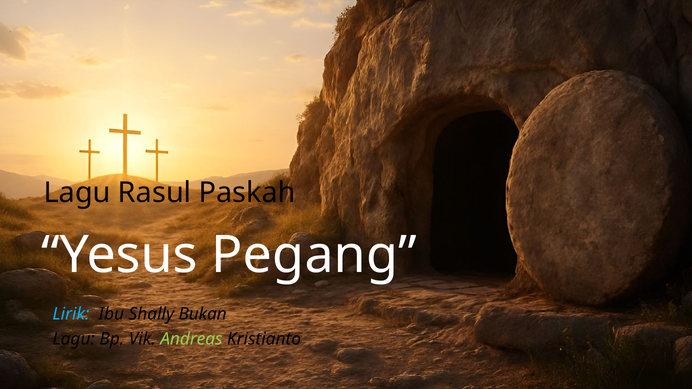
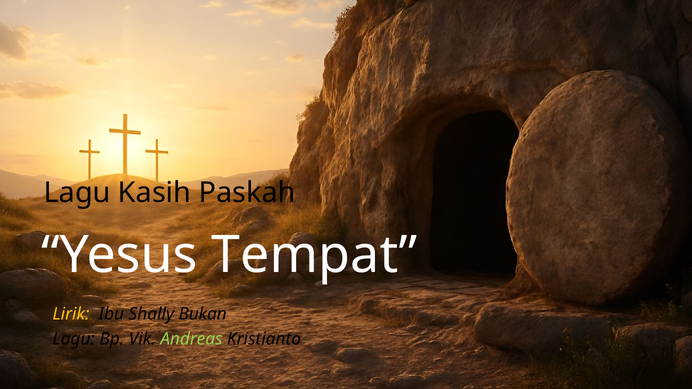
Rasul: Rasul -> Kasih
Pegang: Pegang -> Tempat
Lirik colour: light blue -> yellow
